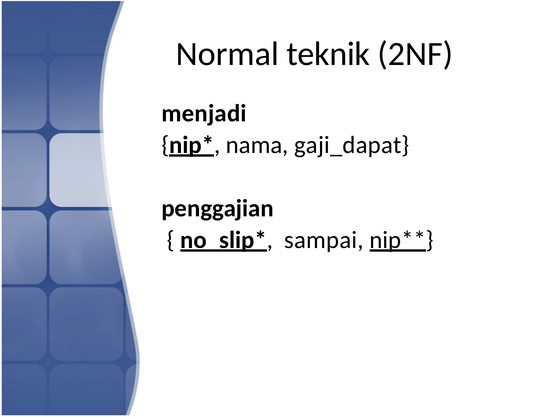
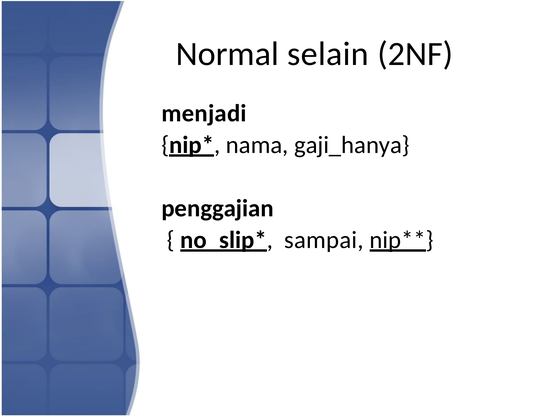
teknik: teknik -> selain
gaji_dapat: gaji_dapat -> gaji_hanya
